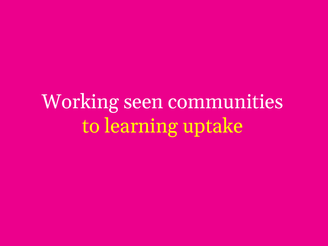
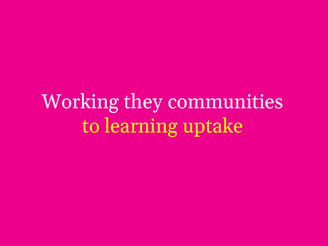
seen: seen -> they
